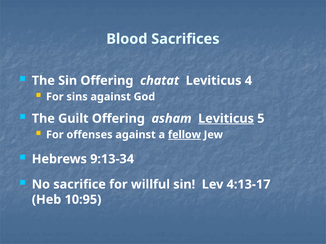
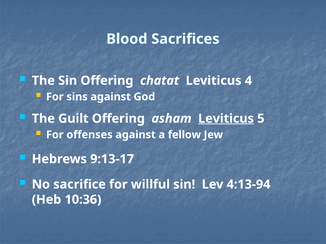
fellow underline: present -> none
9:13-34: 9:13-34 -> 9:13-17
4:13-17: 4:13-17 -> 4:13-94
10:95: 10:95 -> 10:36
